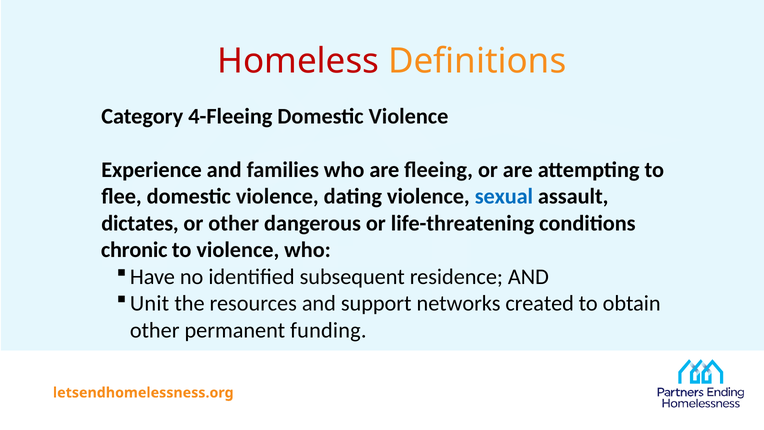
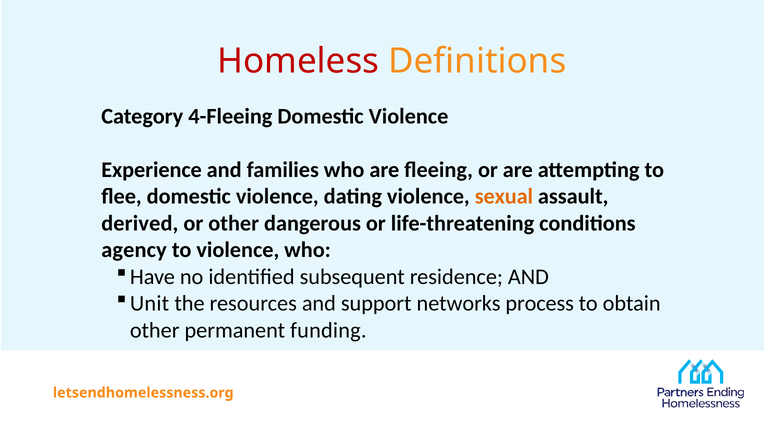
sexual colour: blue -> orange
dictates: dictates -> derived
chronic: chronic -> agency
created: created -> process
